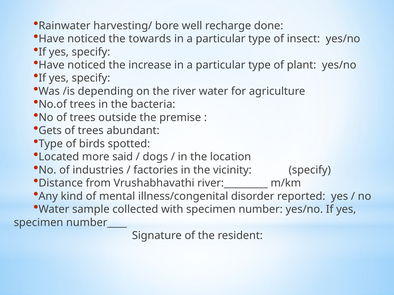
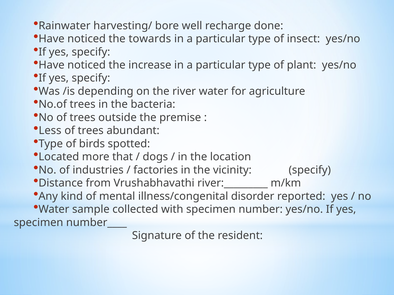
Gets: Gets -> Less
said: said -> that
